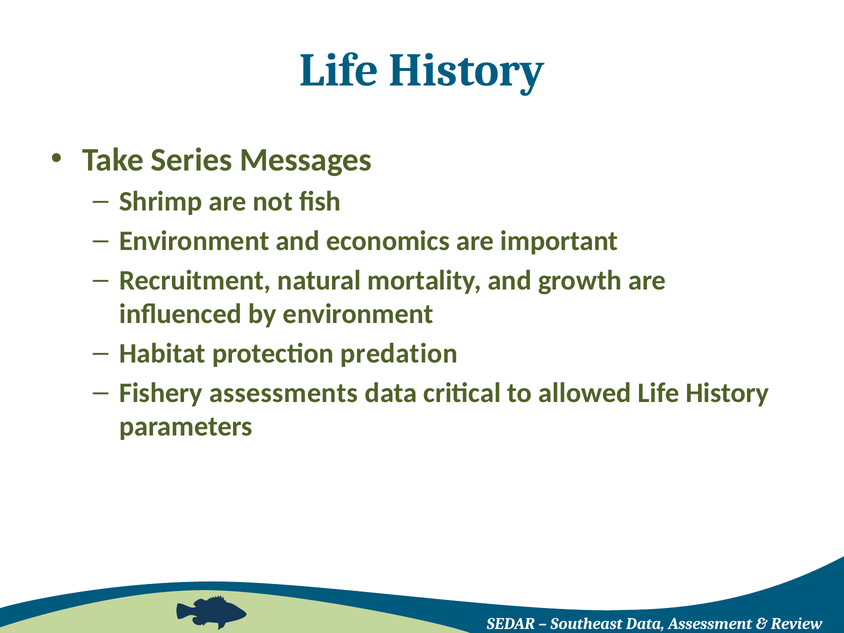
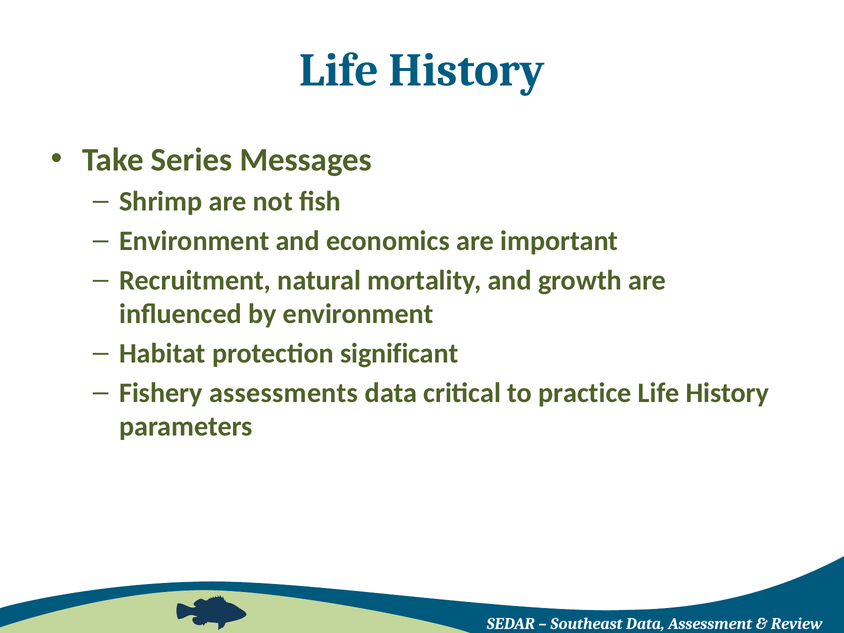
predation: predation -> significant
allowed: allowed -> practice
